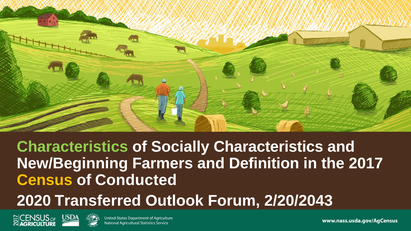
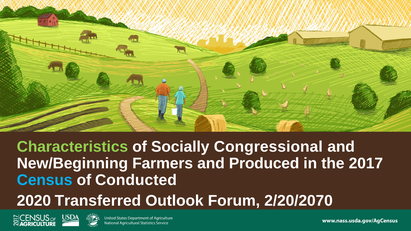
Socially Characteristics: Characteristics -> Congressional
Definition: Definition -> Produced
Census colour: yellow -> light blue
2/20/2043: 2/20/2043 -> 2/20/2070
